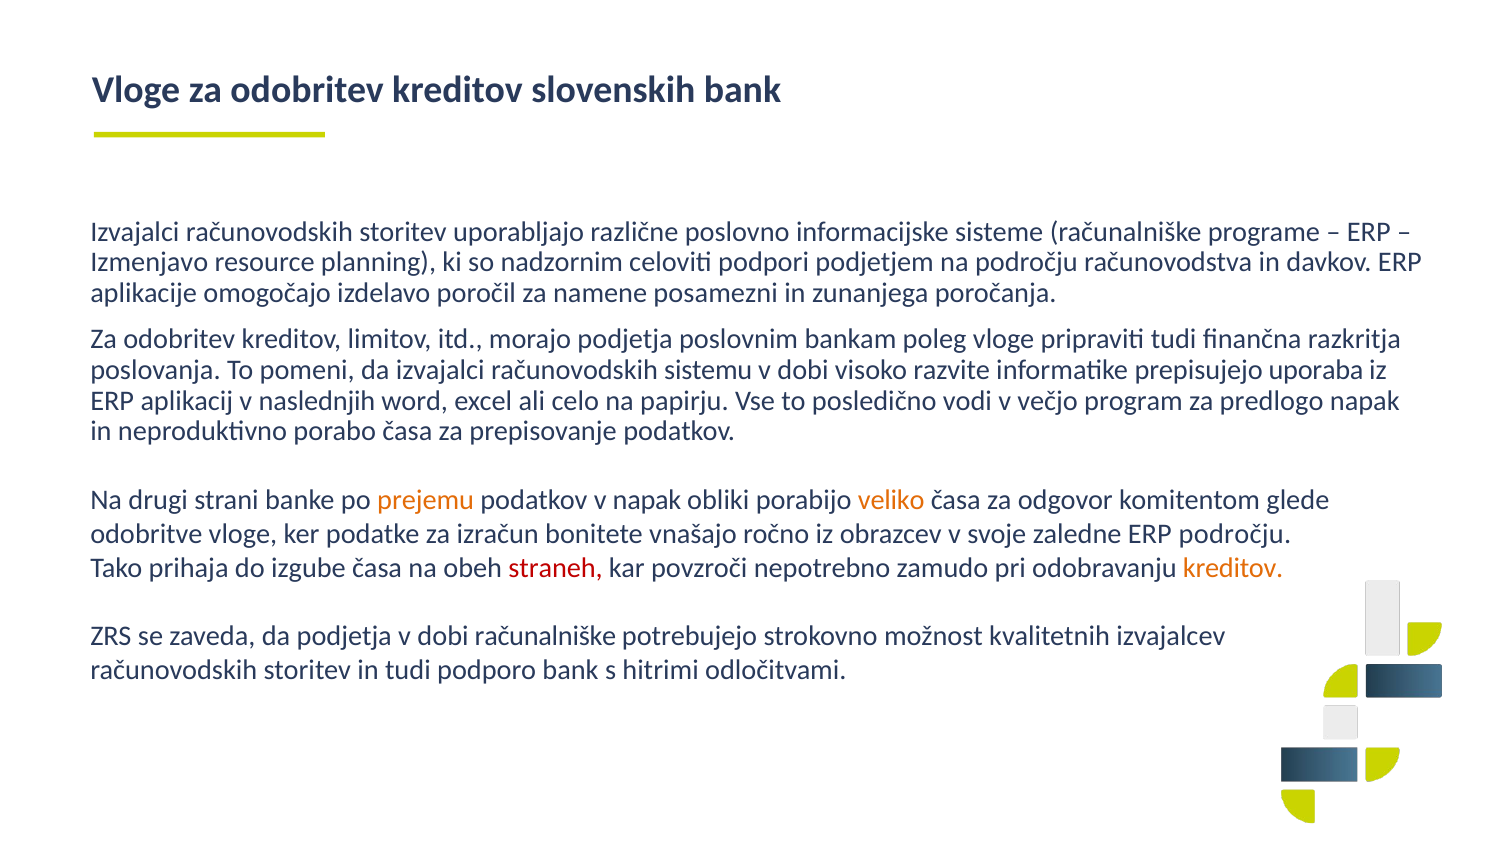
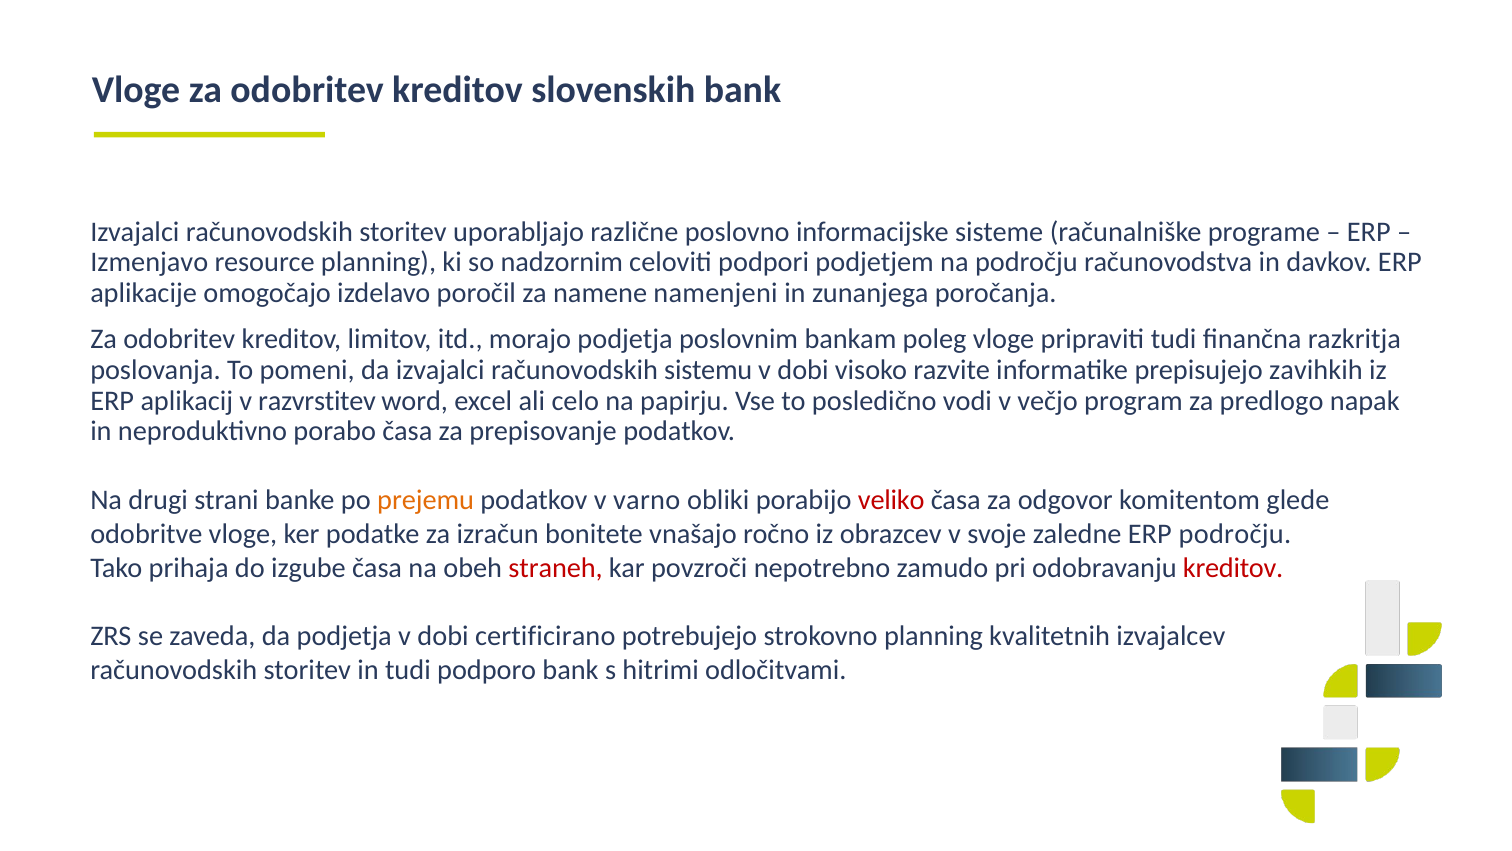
posamezni: posamezni -> namenjeni
uporaba: uporaba -> zavihkih
naslednjih: naslednjih -> razvrstitev
v napak: napak -> varno
veliko colour: orange -> red
kreditov at (1233, 568) colour: orange -> red
dobi računalniške: računalniške -> certificirano
strokovno možnost: možnost -> planning
